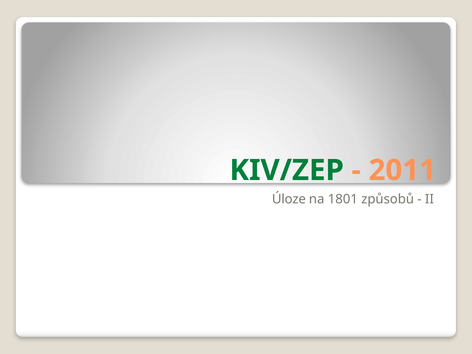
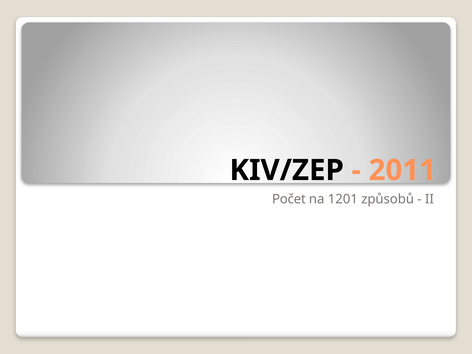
KIV/ZEP colour: green -> black
Úloze: Úloze -> Počet
1801: 1801 -> 1201
